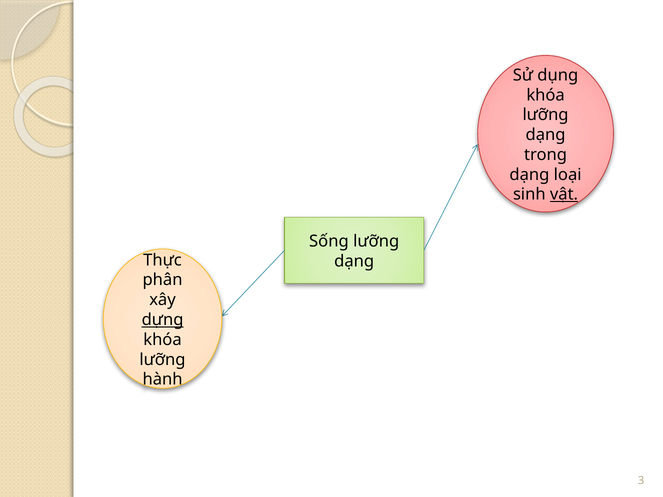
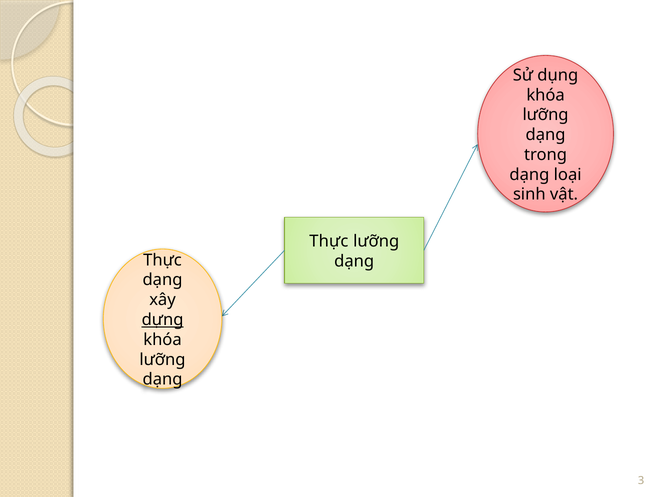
vật underline: present -> none
Sống at (329, 242): Sống -> Thực
phân at (163, 280): phân -> dạng
hành at (163, 380): hành -> dạng
